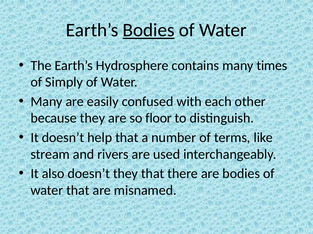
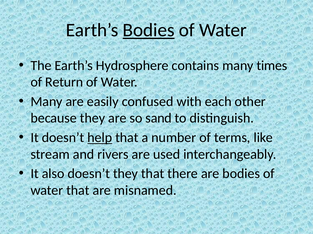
Simply: Simply -> Return
floor: floor -> sand
help underline: none -> present
